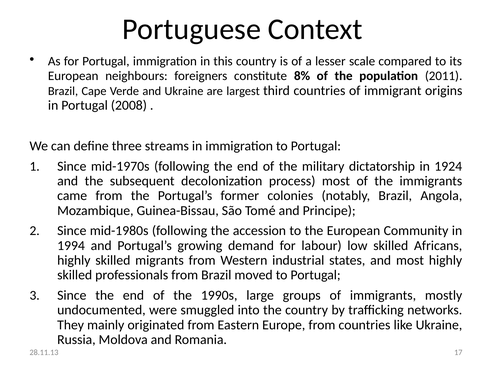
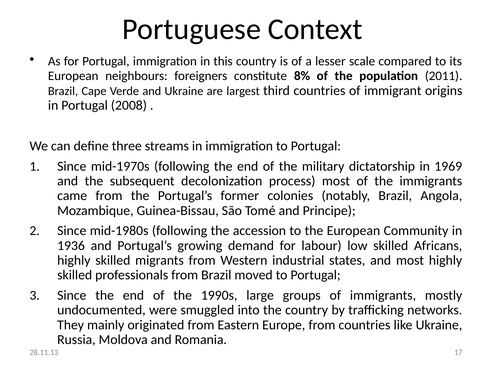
1924: 1924 -> 1969
1994: 1994 -> 1936
